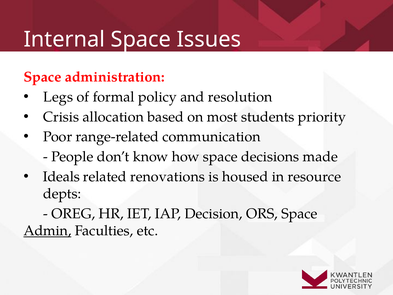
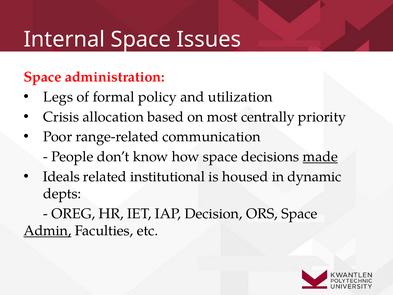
resolution: resolution -> utilization
students: students -> centrally
made underline: none -> present
renovations: renovations -> institutional
resource: resource -> dynamic
